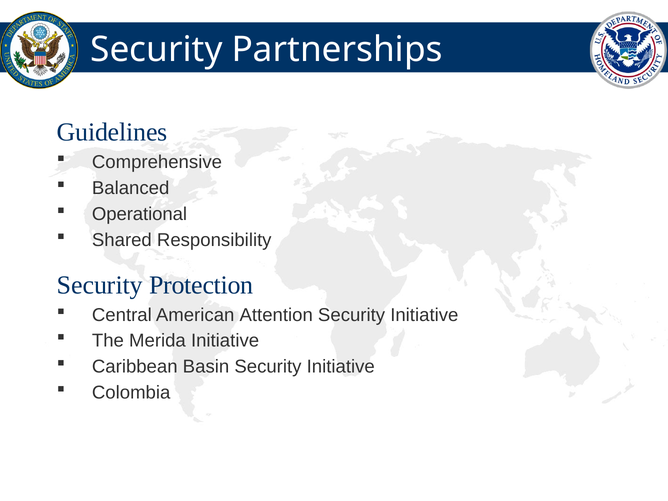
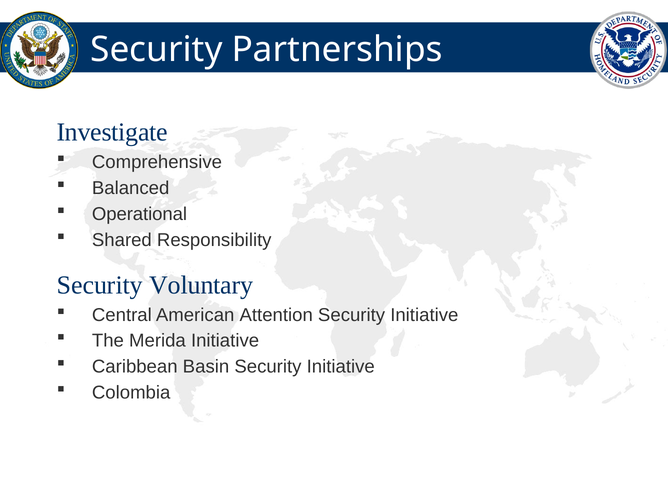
Guidelines: Guidelines -> Investigate
Protection: Protection -> Voluntary
